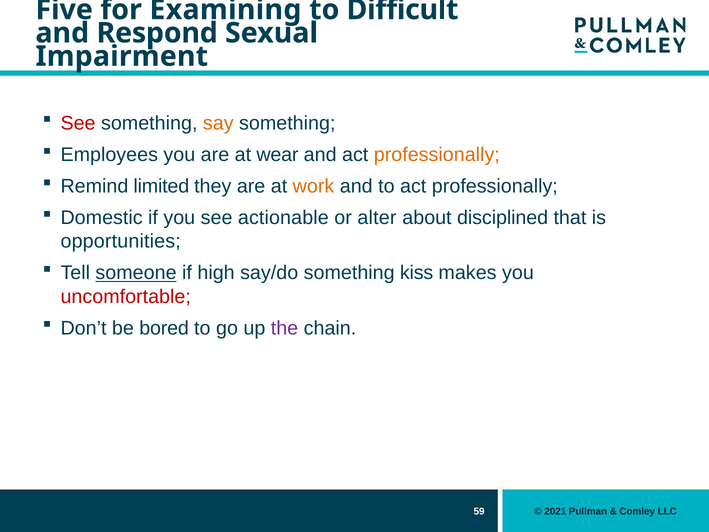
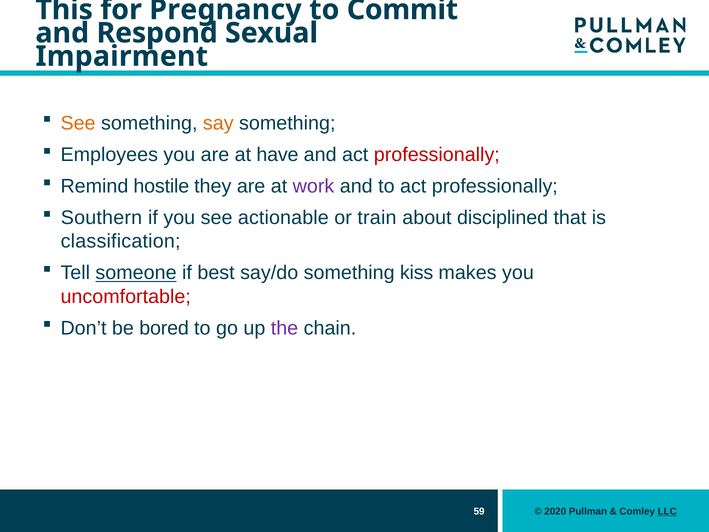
Five: Five -> This
Examining: Examining -> Pregnancy
Difficult: Difficult -> Commit
See at (78, 123) colour: red -> orange
wear: wear -> have
professionally at (437, 155) colour: orange -> red
limited: limited -> hostile
work colour: orange -> purple
Domestic: Domestic -> Southern
alter: alter -> train
opportunities: opportunities -> classification
high: high -> best
2021: 2021 -> 2020
LLC underline: none -> present
